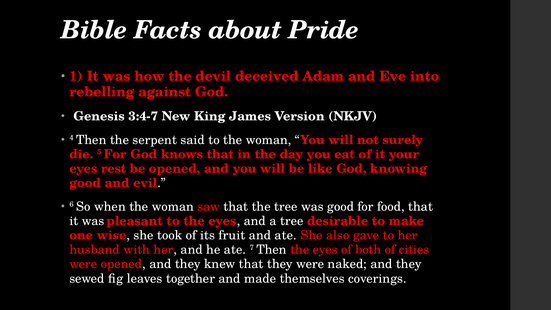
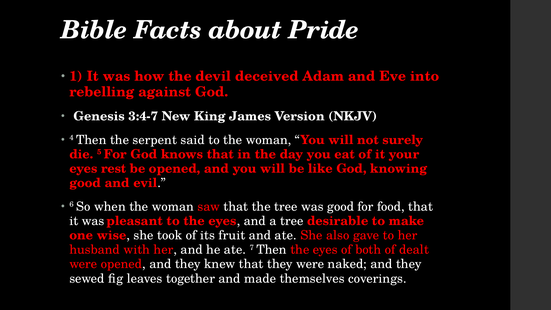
cities: cities -> dealt
